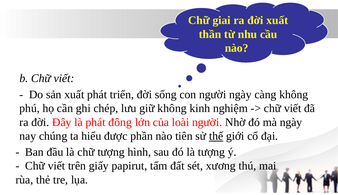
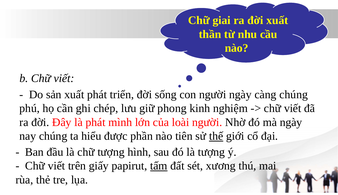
càng không: không -> chúng
giữ không: không -> phong
đông: đông -> mình
tấm underline: none -> present
